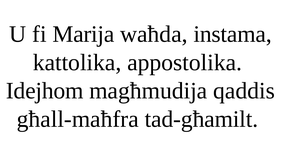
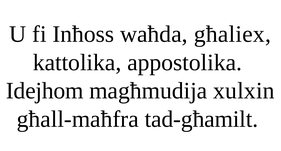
Marija: Marija -> Inħoss
instama: instama -> għaliex
qaddis: qaddis -> xulxin
